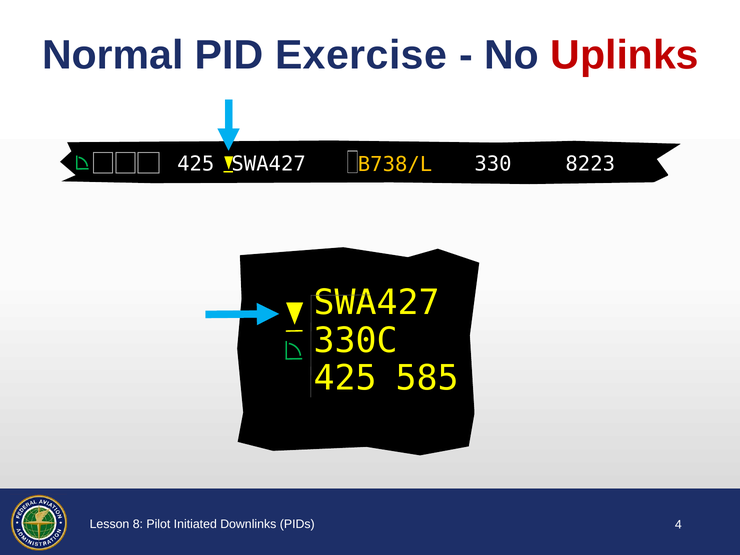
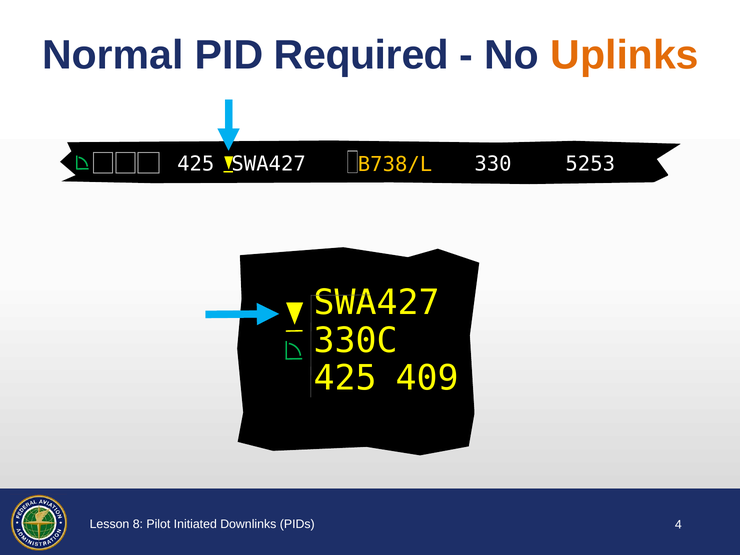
Exercise: Exercise -> Required
Uplinks colour: red -> orange
8223: 8223 -> 5253
585: 585 -> 409
